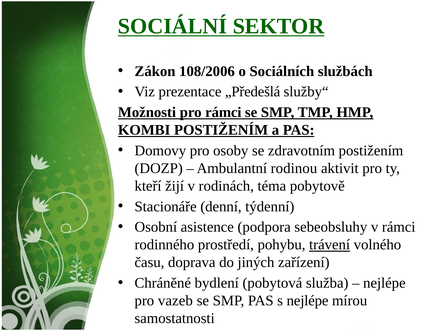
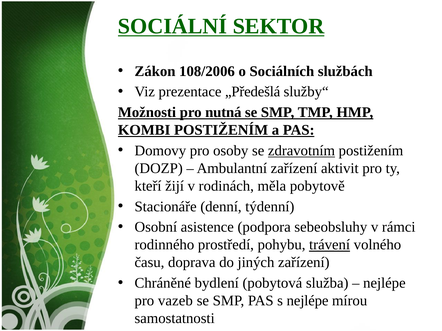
pro rámci: rámci -> nutná
zdravotním underline: none -> present
Ambulantní rodinou: rodinou -> zařízení
téma: téma -> měla
